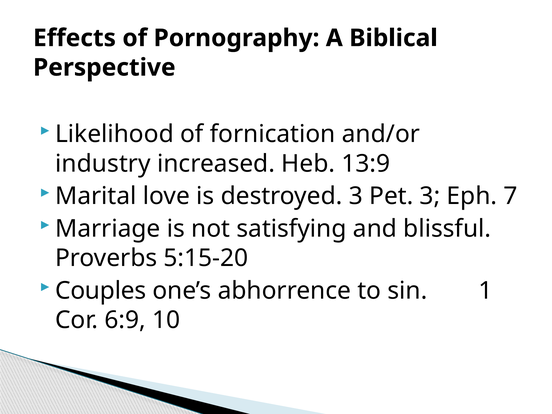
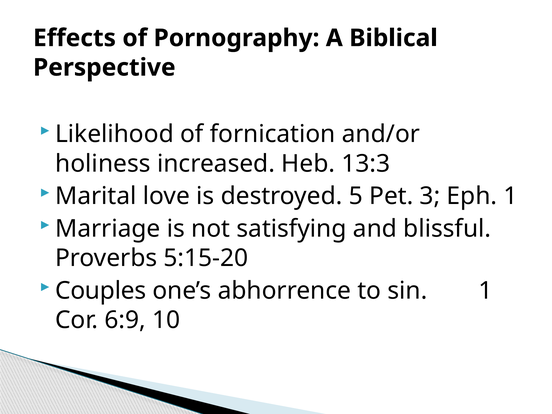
industry: industry -> holiness
13:9: 13:9 -> 13:3
destroyed 3: 3 -> 5
Eph 7: 7 -> 1
